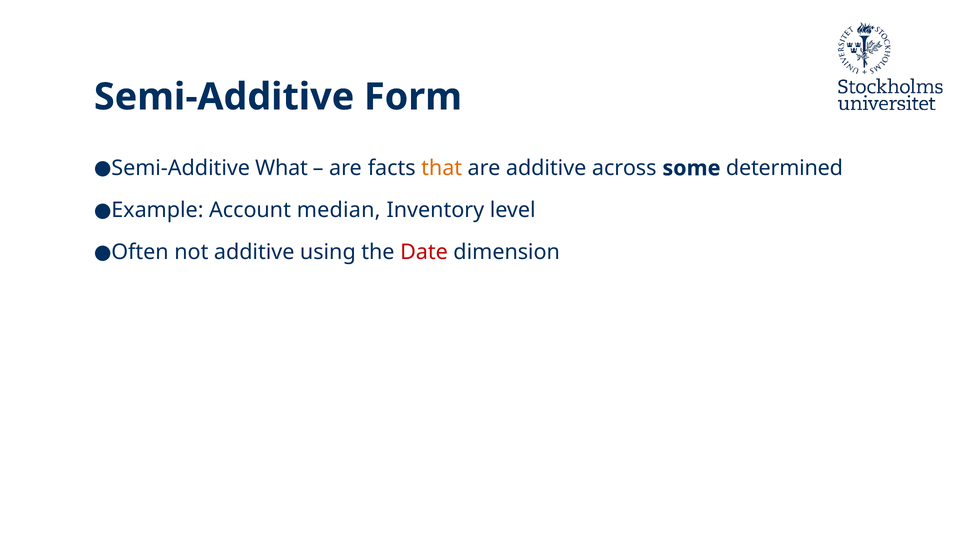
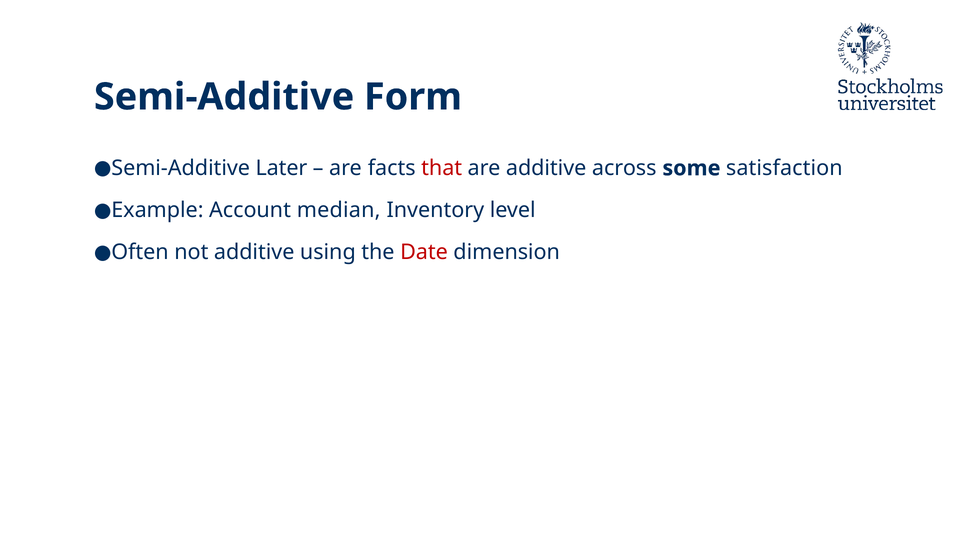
What: What -> Later
that colour: orange -> red
determined: determined -> satisfaction
